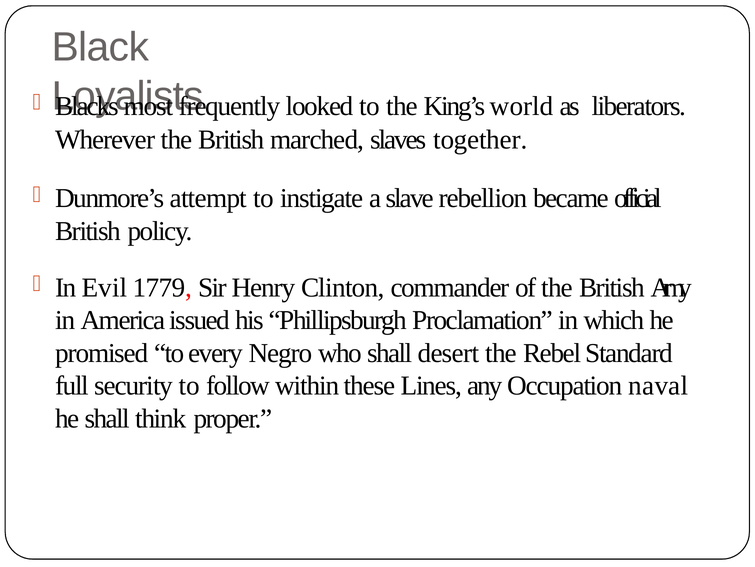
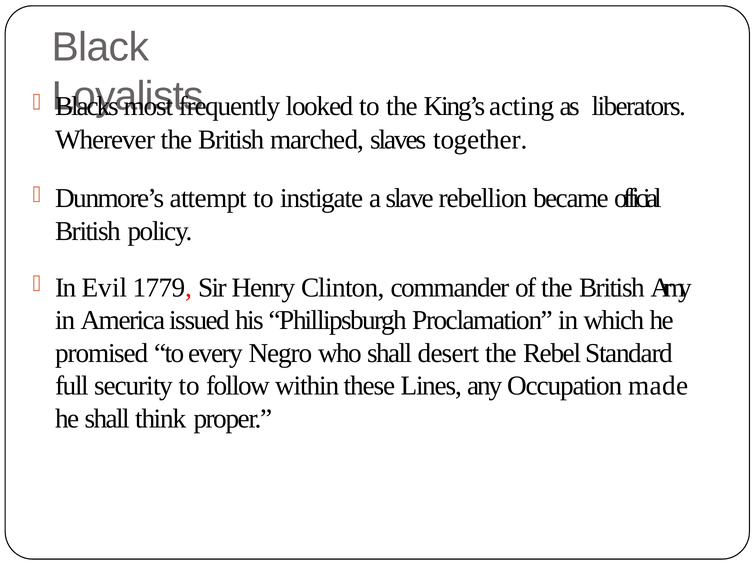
world: world -> acting
naval: naval -> made
